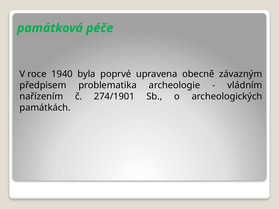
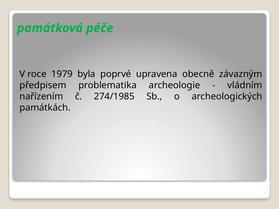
1940: 1940 -> 1979
274/1901: 274/1901 -> 274/1985
